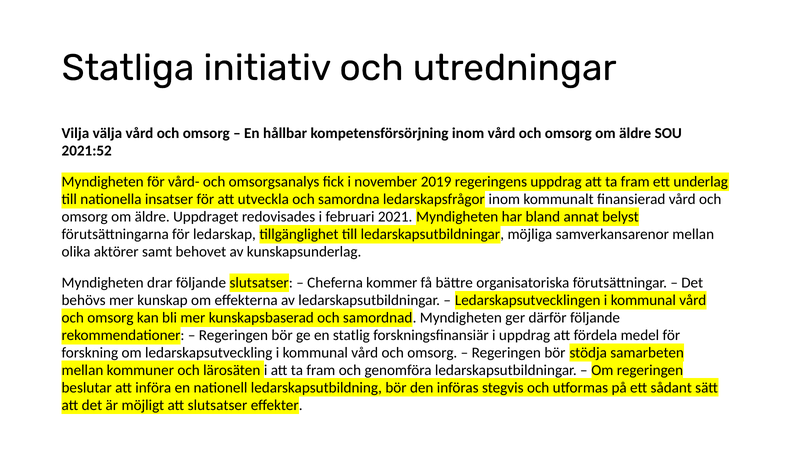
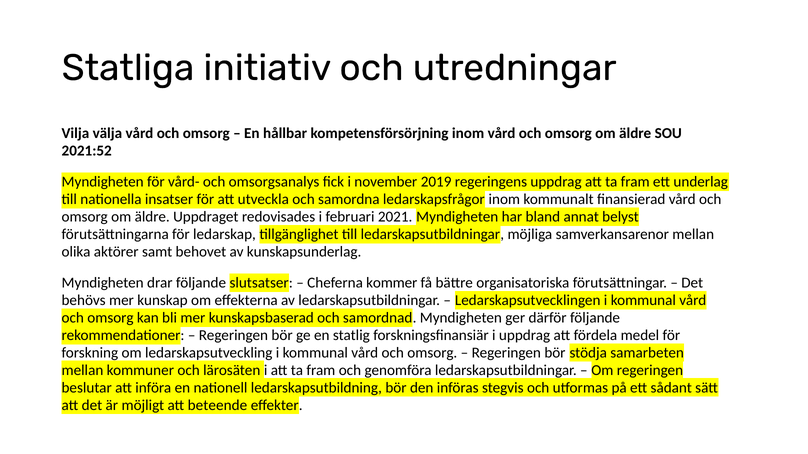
att slutsatser: slutsatser -> beteende
